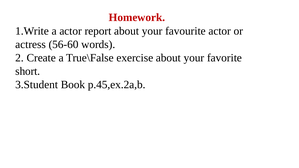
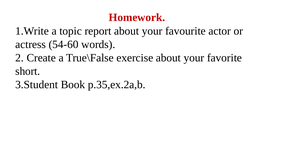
a actor: actor -> topic
56-60: 56-60 -> 54-60
p.45,ex.2a,b: p.45,ex.2a,b -> p.35,ex.2a,b
